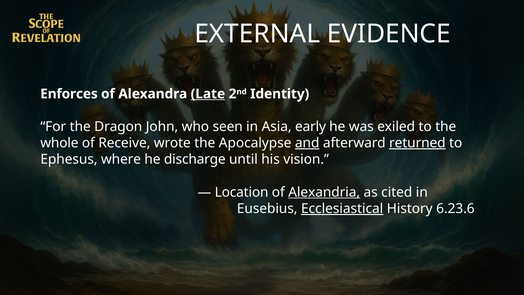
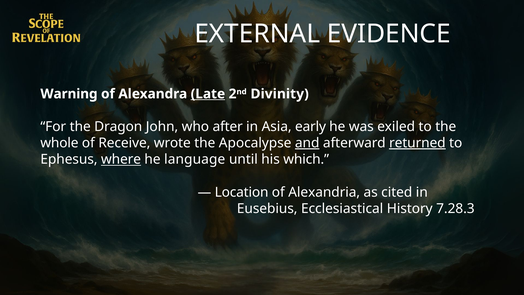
Enforces: Enforces -> Warning
Identity: Identity -> Divinity
seen: seen -> after
where underline: none -> present
discharge: discharge -> language
vision: vision -> which
Alexandria underline: present -> none
Ecclesiastical underline: present -> none
6.23.6: 6.23.6 -> 7.28.3
